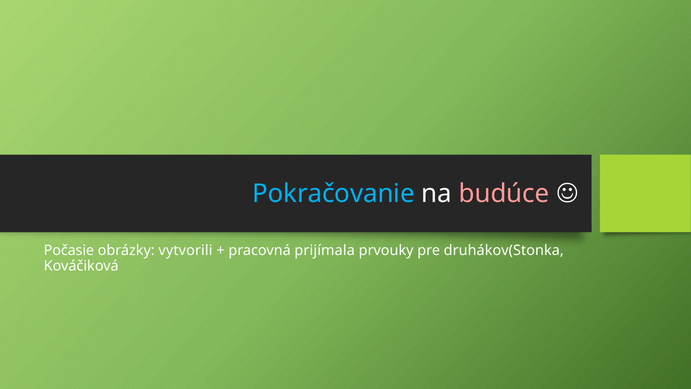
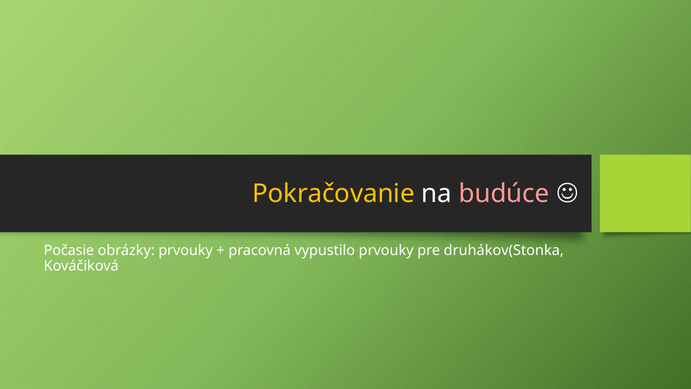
Pokračovanie colour: light blue -> yellow
obrázky vytvorili: vytvorili -> prvouky
prijímala: prijímala -> vypustilo
